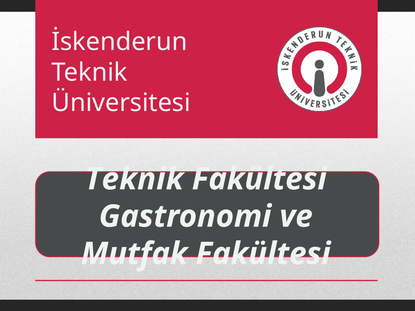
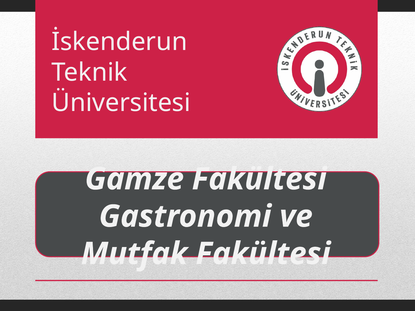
Teknik at (134, 179): Teknik -> Gamze
